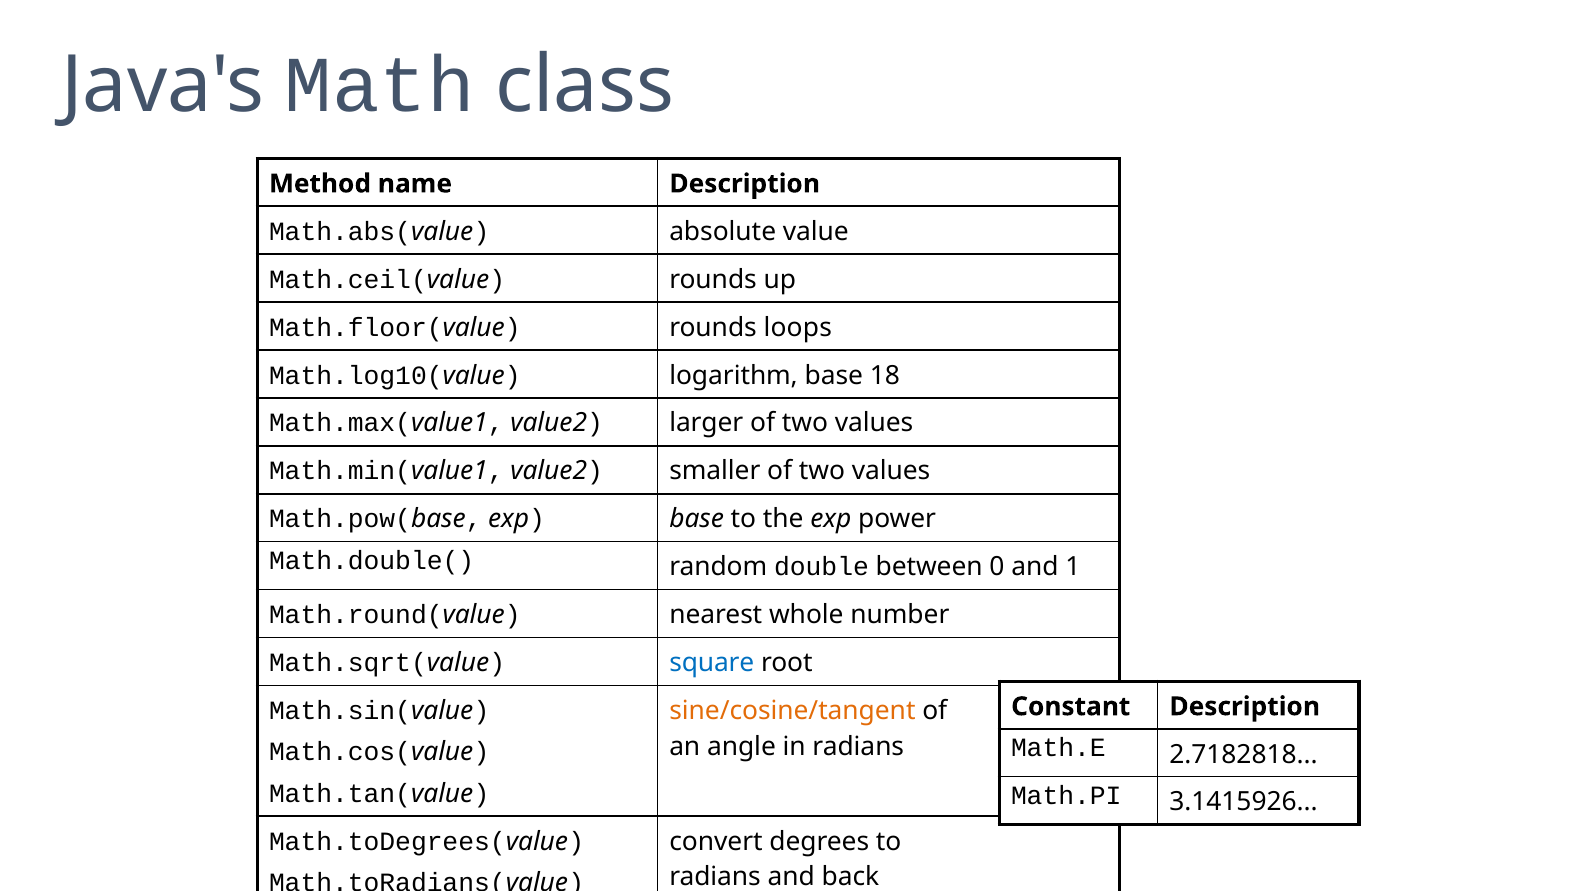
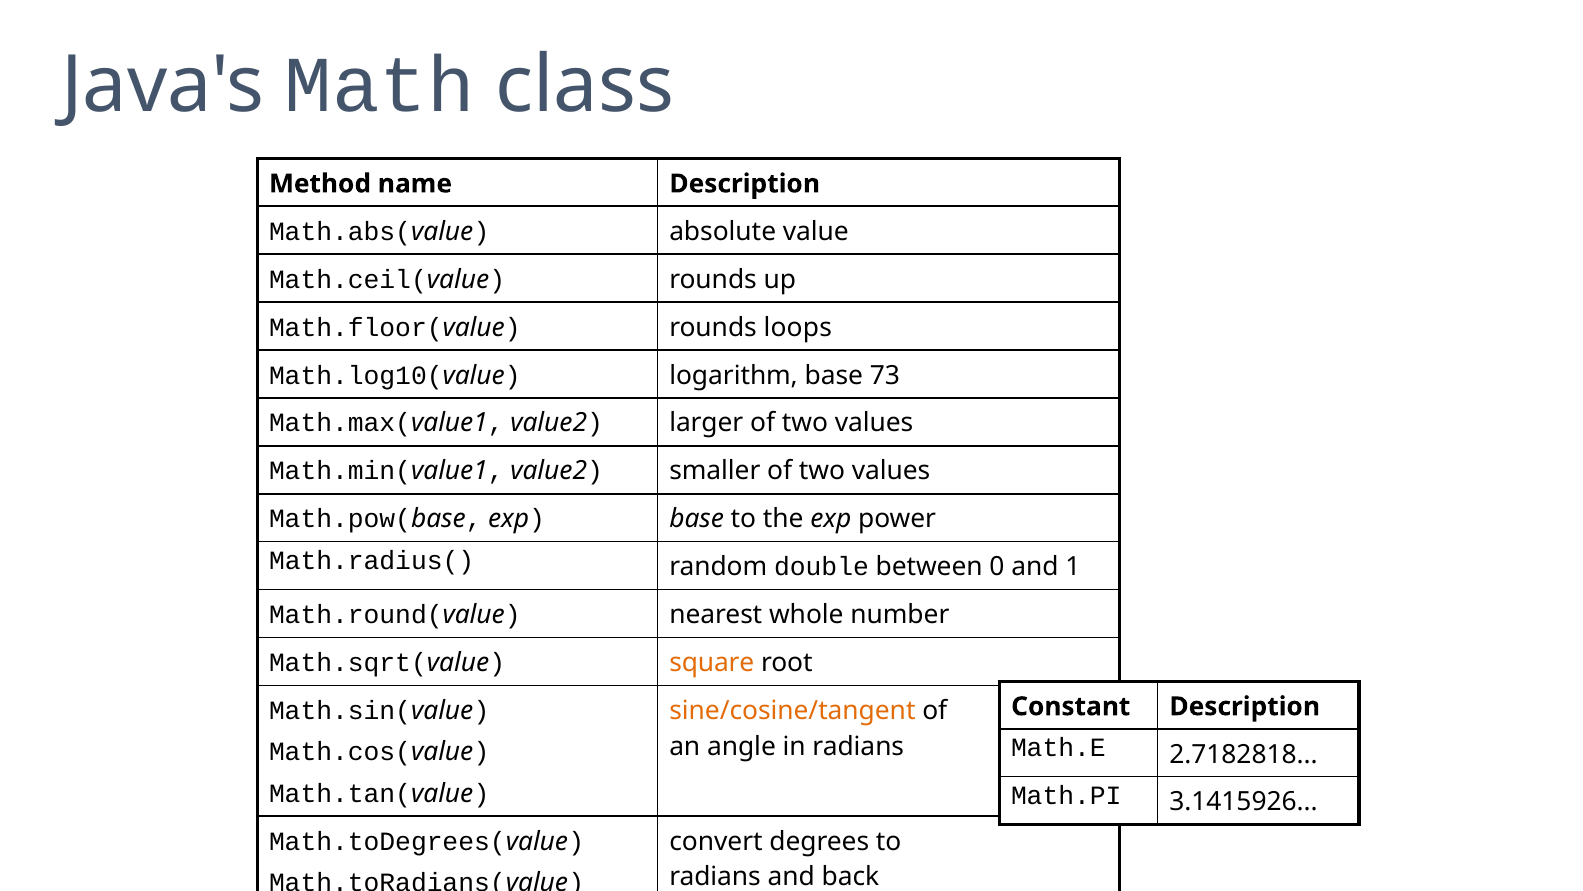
18: 18 -> 73
Math.double(: Math.double( -> Math.radius(
square colour: blue -> orange
